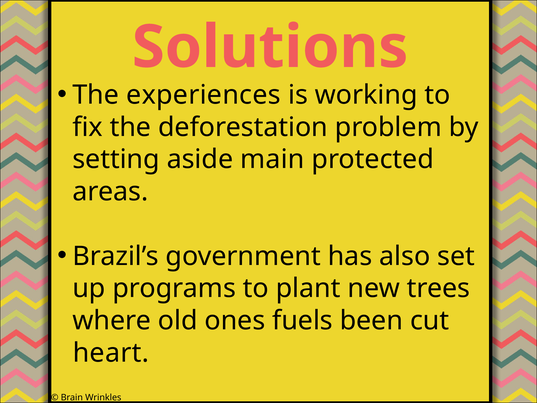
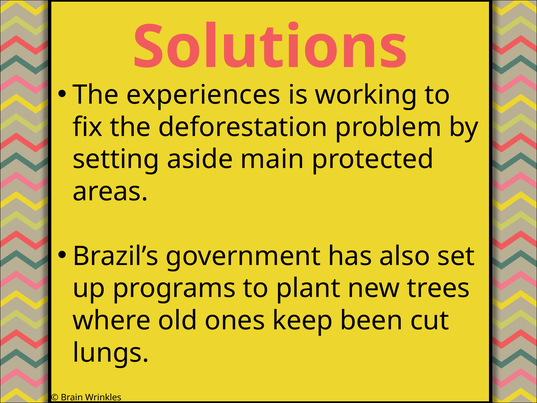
fuels: fuels -> keep
heart: heart -> lungs
